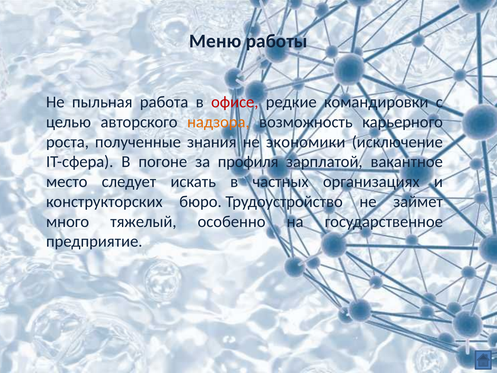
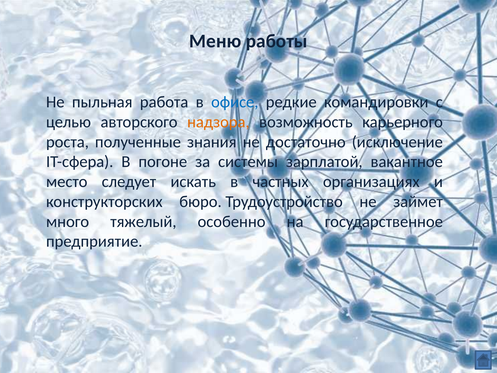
офисе colour: red -> blue
экономики: экономики -> достаточно
профиля: профиля -> системы
